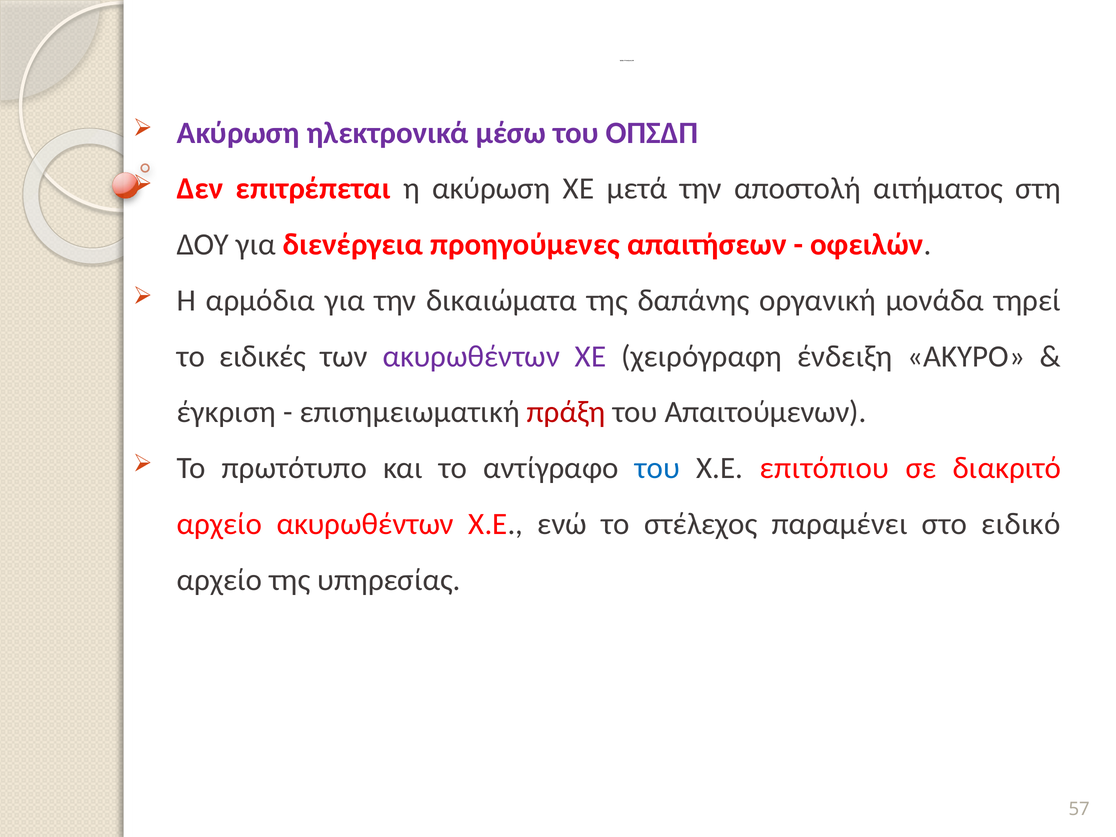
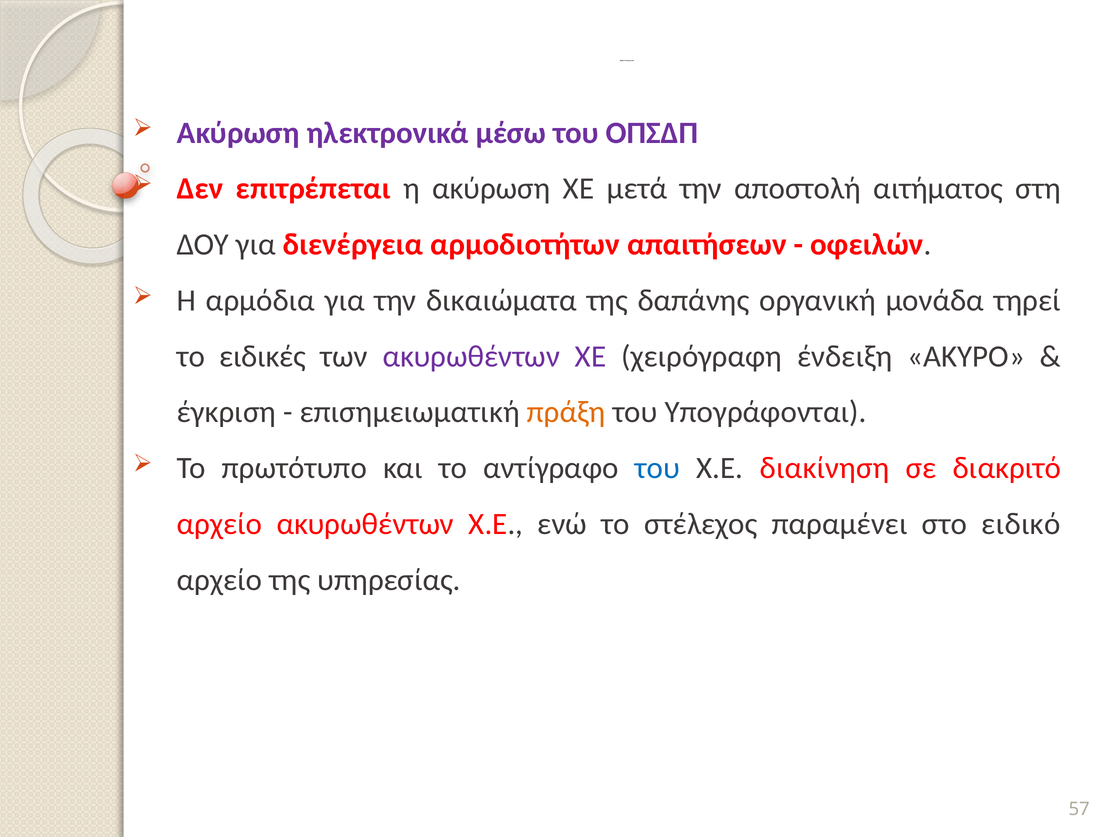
προηγούμενες: προηγούμενες -> αρμοδιοτήτων
πράξη colour: red -> orange
Απαιτούμενων: Απαιτούμενων -> Υπογράφονται
επιτόπιου: επιτόπιου -> διακίνηση
